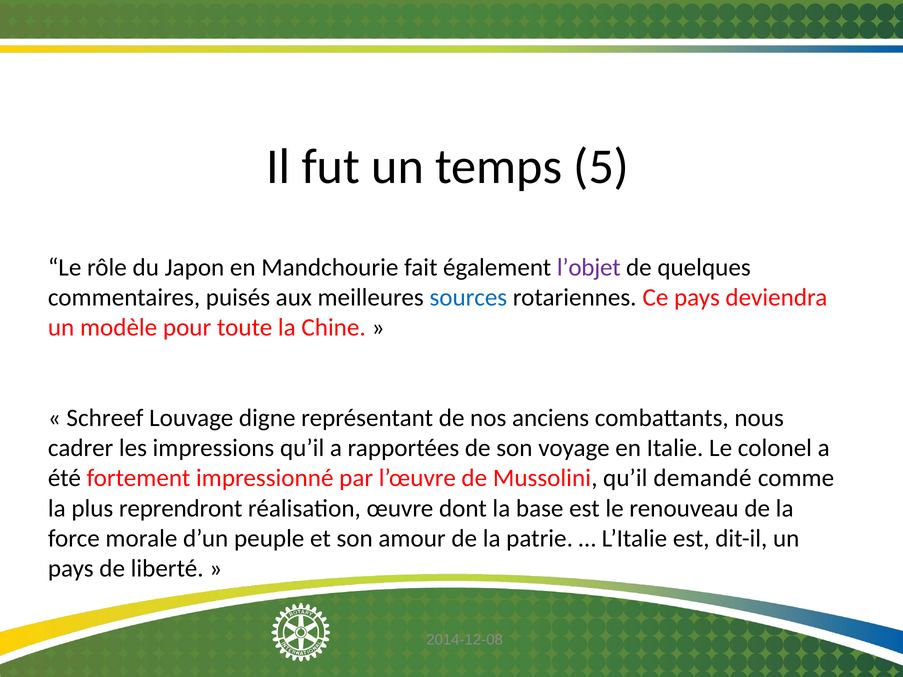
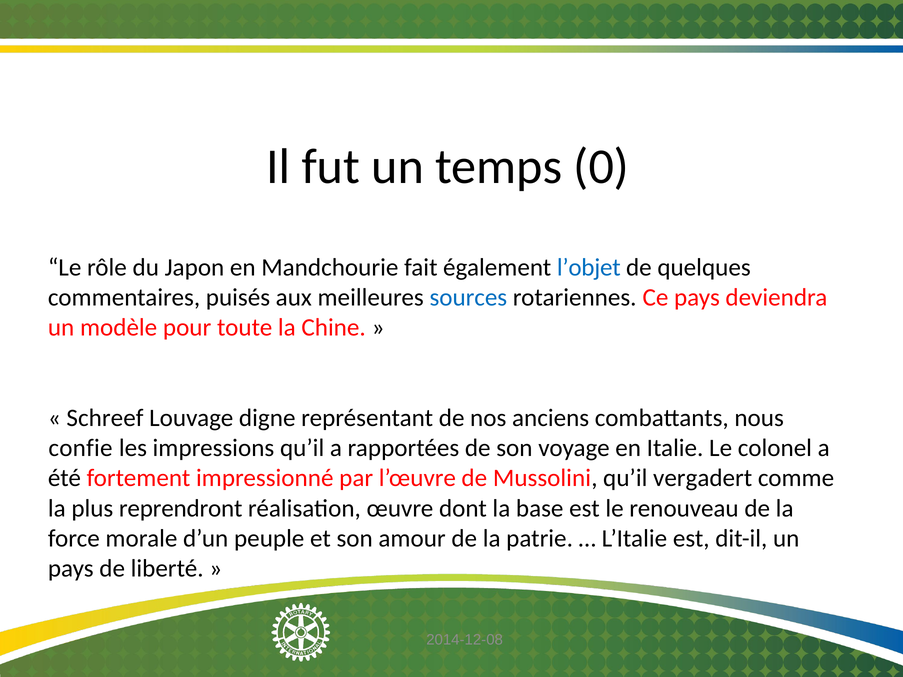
5: 5 -> 0
l’objet colour: purple -> blue
cadrer: cadrer -> confie
demandé: demandé -> vergadert
